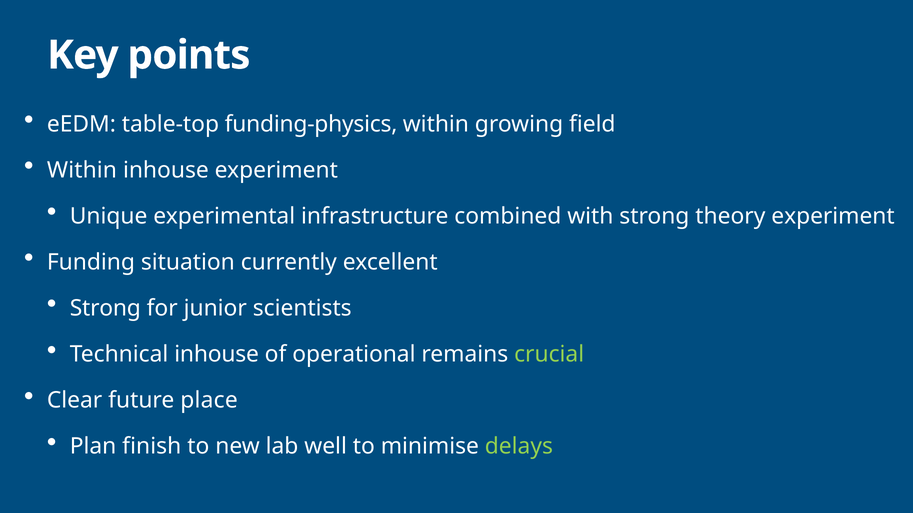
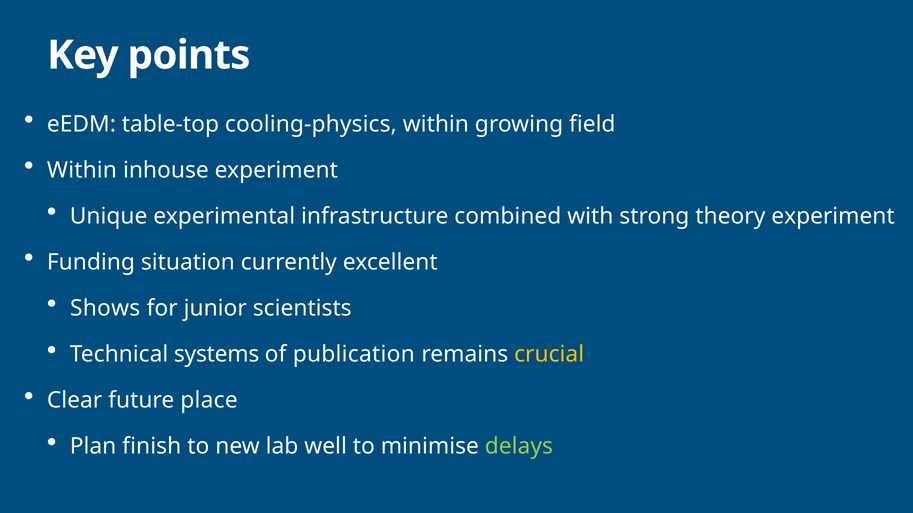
funding-physics: funding-physics -> cooling-physics
Strong at (105, 308): Strong -> Shows
Technical inhouse: inhouse -> systems
operational: operational -> publication
crucial colour: light green -> yellow
